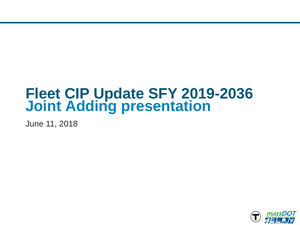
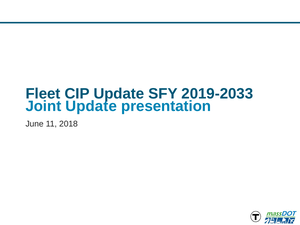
2019-2036: 2019-2036 -> 2019-2033
Joint Adding: Adding -> Update
